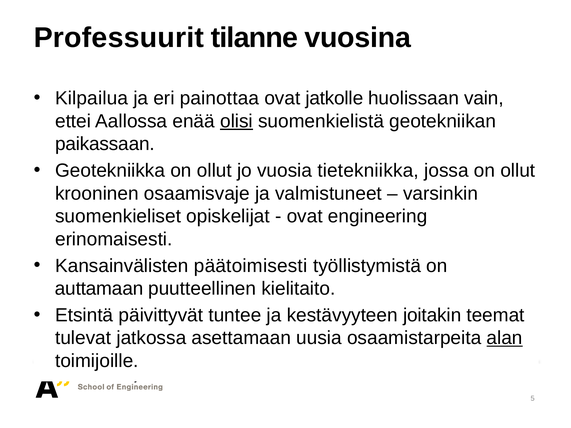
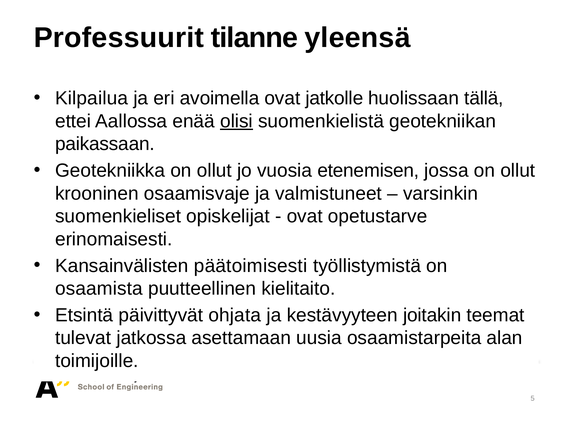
vuosina: vuosina -> yleensä
painottaa: painottaa -> avoimella
vain: vain -> tällä
tietekniikka: tietekniikka -> etenemisen
engineering: engineering -> opetustarve
auttamaan: auttamaan -> osaamista
tuntee: tuntee -> ohjata
alan underline: present -> none
